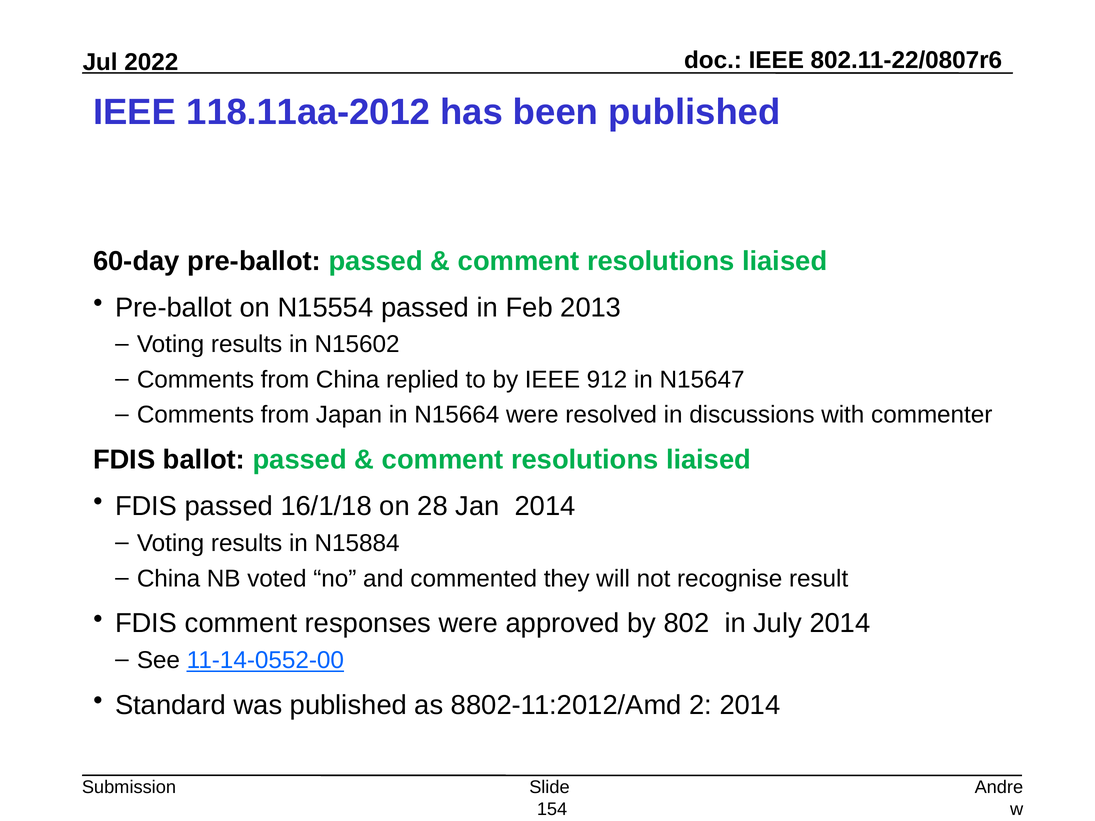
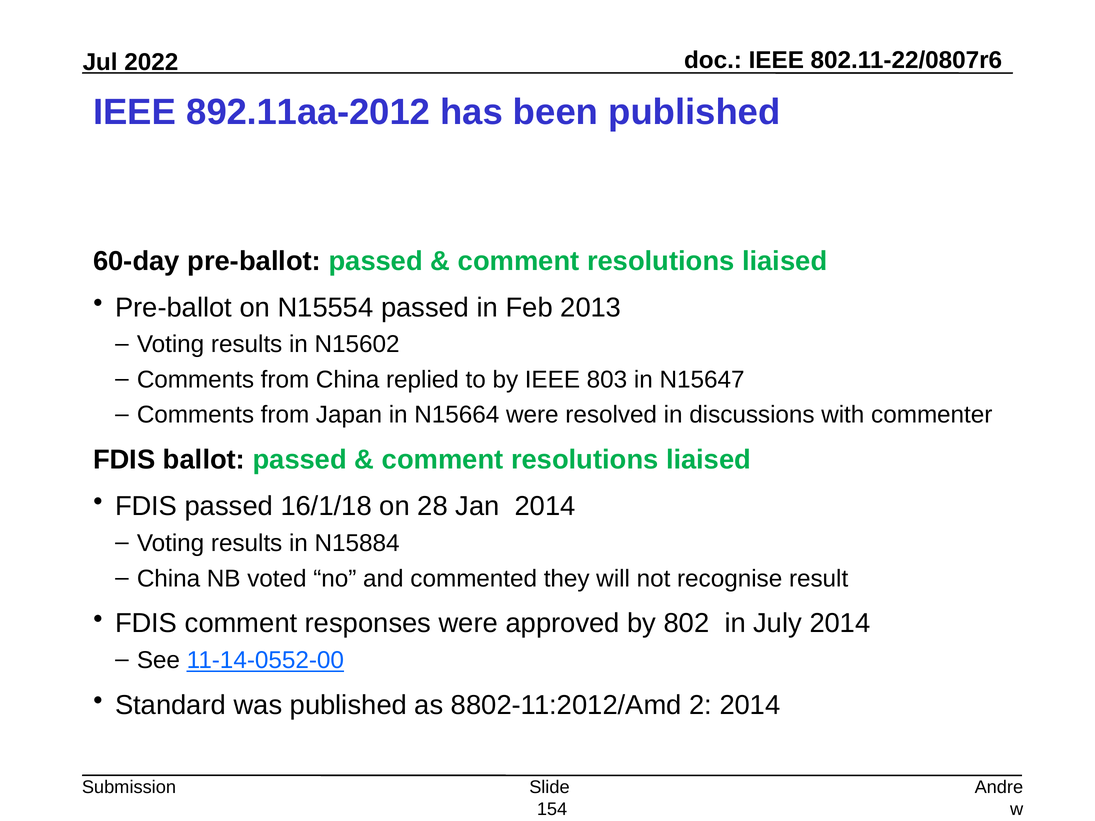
118.11aa-2012: 118.11aa-2012 -> 892.11aa-2012
912: 912 -> 803
